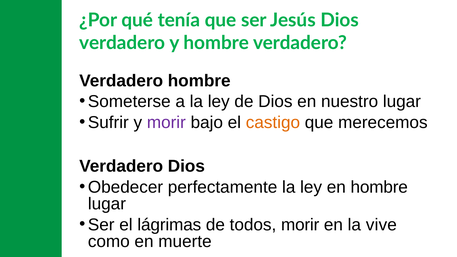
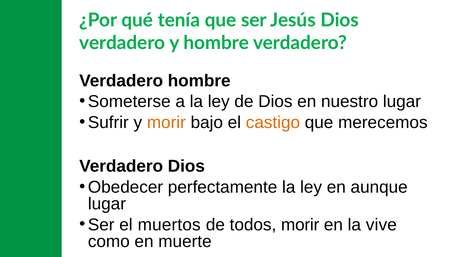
morir at (166, 123) colour: purple -> orange
en hombre: hombre -> aunque
lágrimas: lágrimas -> muertos
